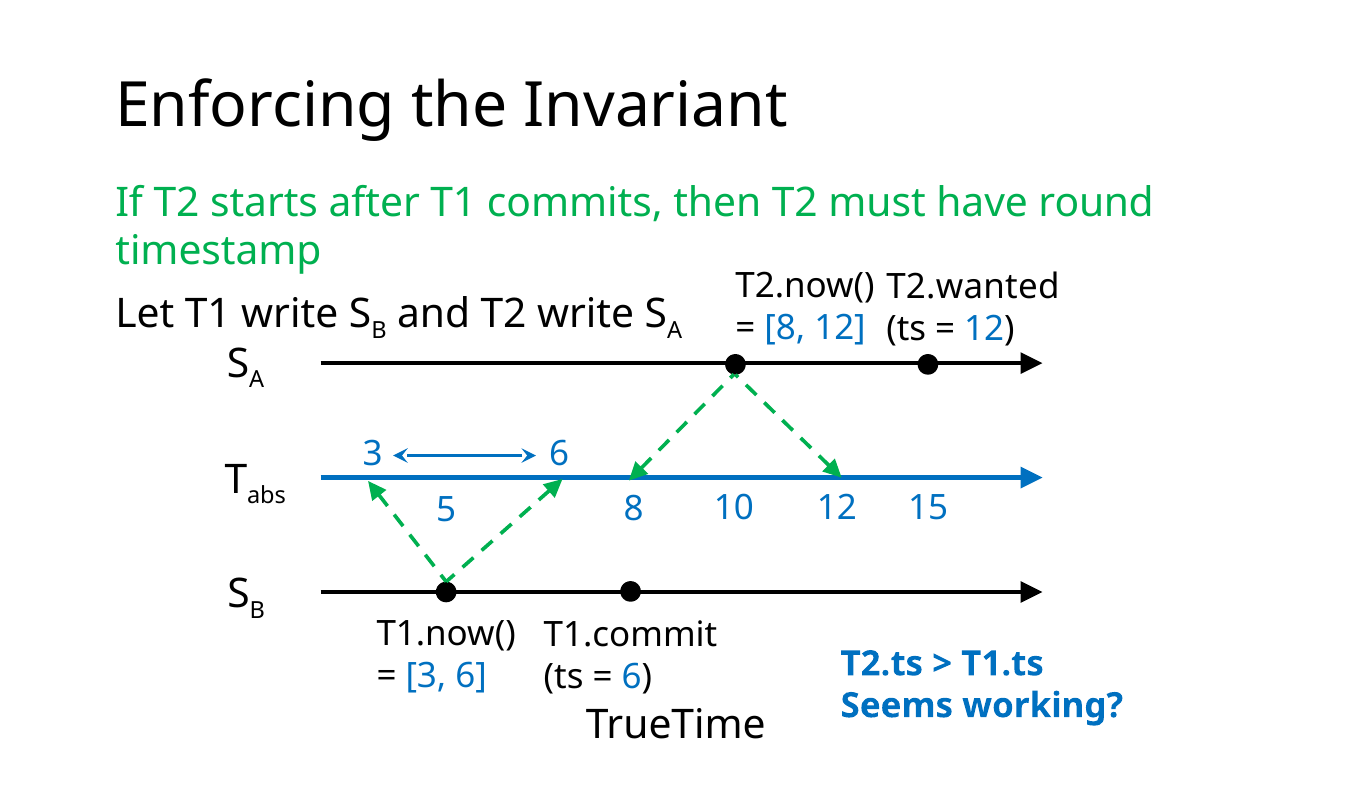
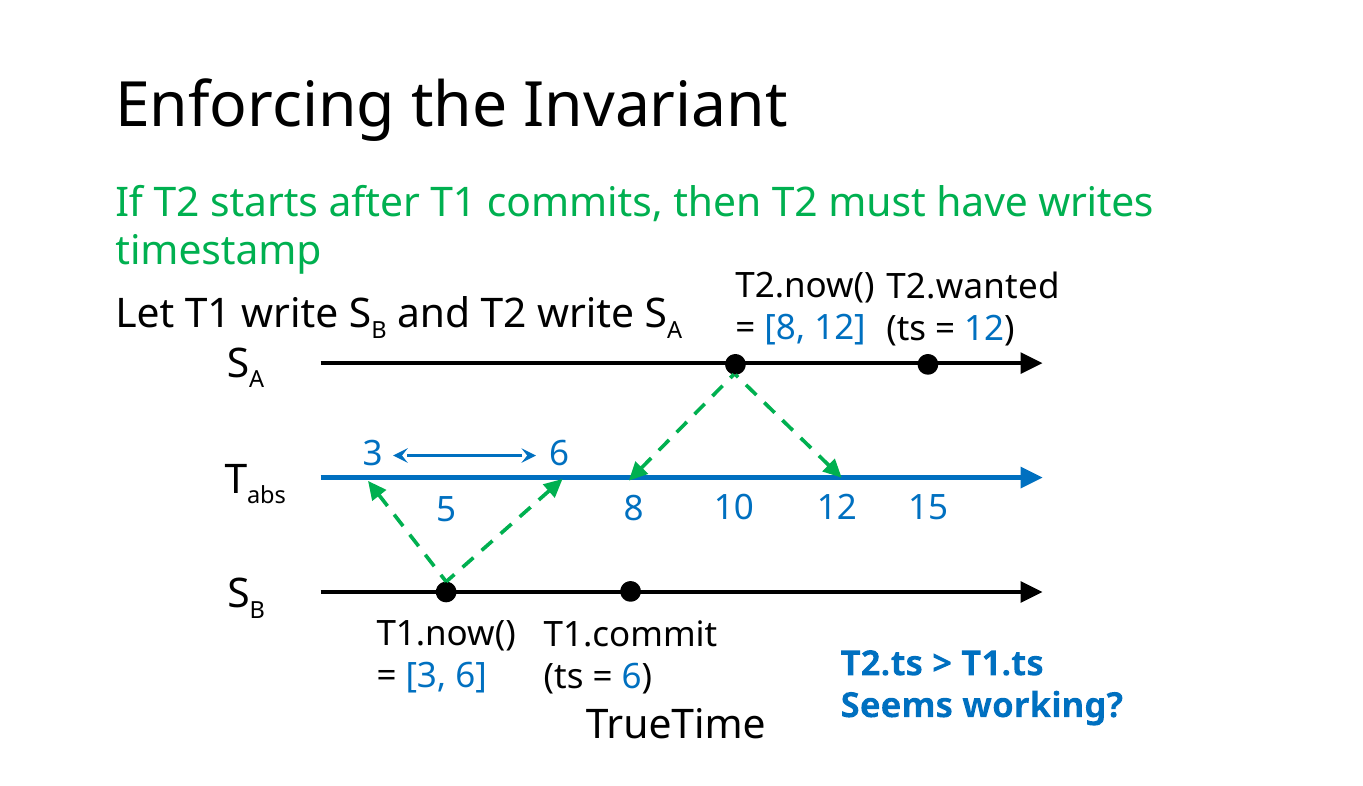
round: round -> writes
